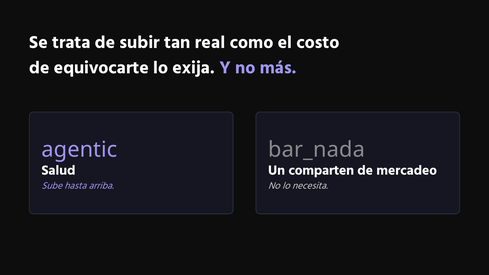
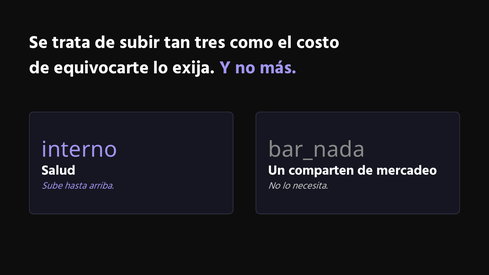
real: real -> tres
agentic: agentic -> interno
